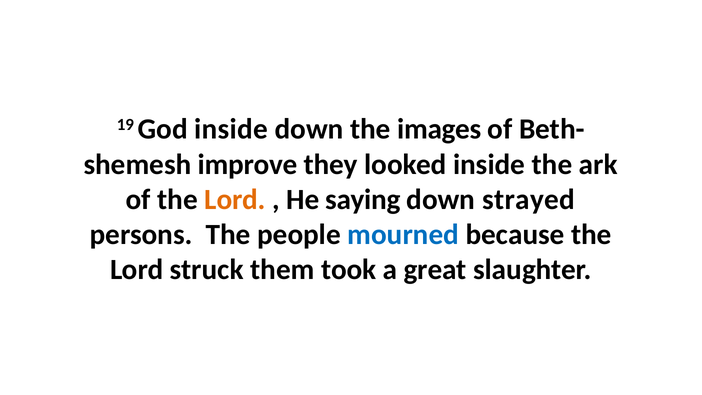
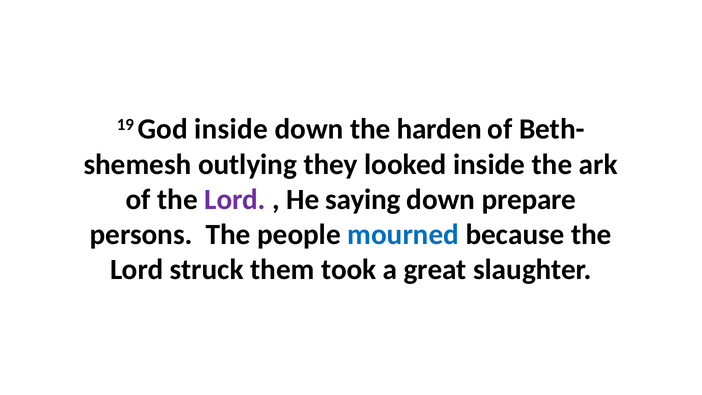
images: images -> harden
improve: improve -> outlying
Lord at (235, 199) colour: orange -> purple
strayed: strayed -> prepare
